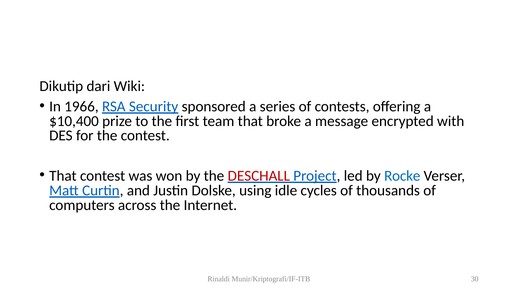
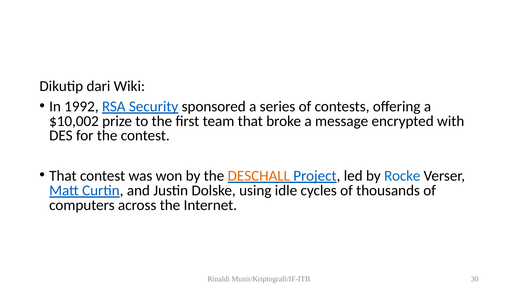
1966: 1966 -> 1992
$10,400: $10,400 -> $10,002
DESCHALL colour: red -> orange
